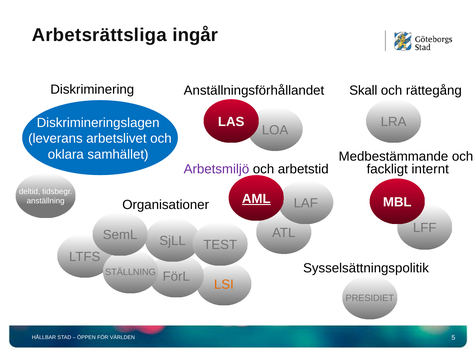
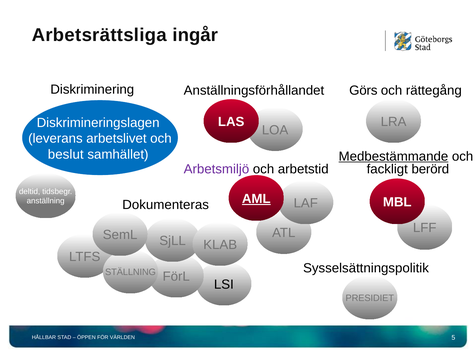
Skall: Skall -> Görs
oklara: oklara -> beslut
Medbestämmande underline: none -> present
internt: internt -> berörd
Organisationer: Organisationer -> Dokumenteras
TEST: TEST -> KLAB
LSI colour: orange -> black
